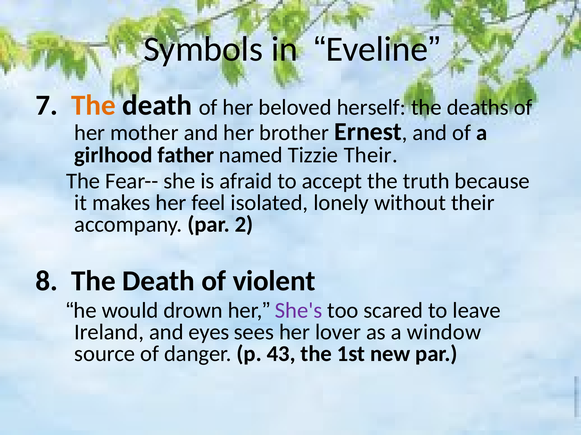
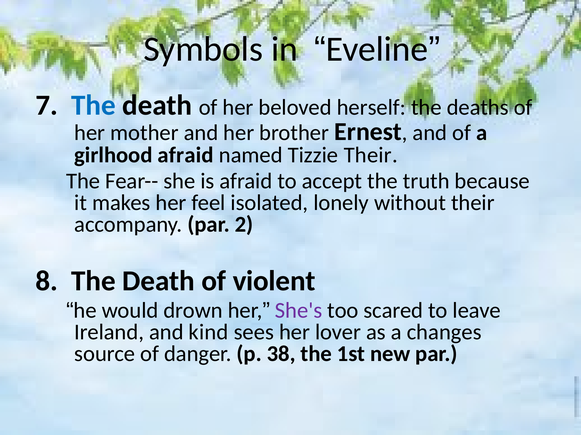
The at (93, 105) colour: orange -> blue
girlhood father: father -> afraid
eyes: eyes -> kind
window: window -> changes
43: 43 -> 38
